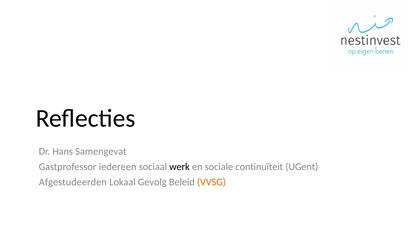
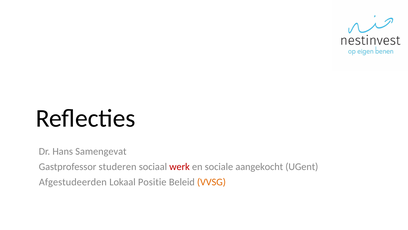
iedereen: iedereen -> studeren
werk colour: black -> red
continuïteit: continuïteit -> aangekocht
Gevolg: Gevolg -> Positie
